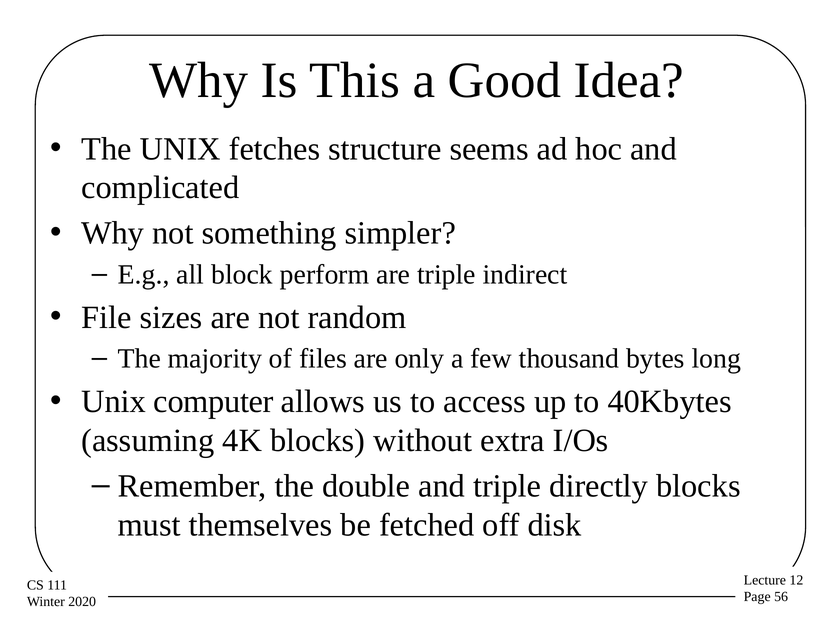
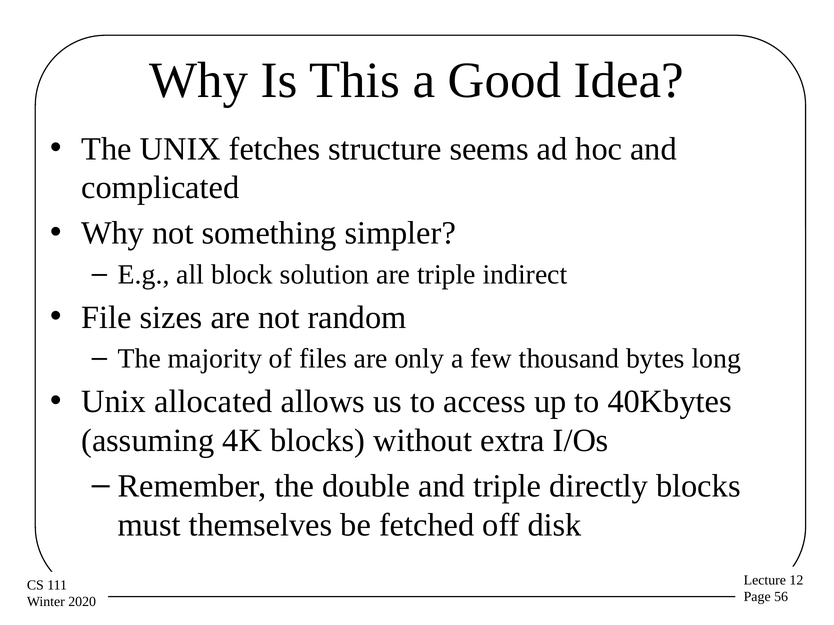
perform: perform -> solution
computer: computer -> allocated
